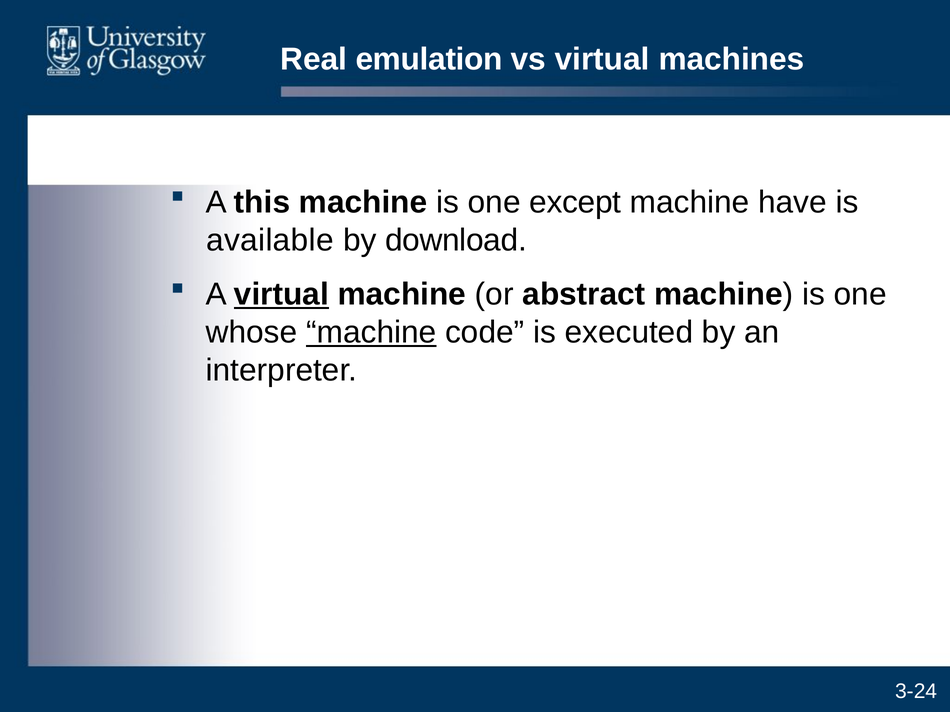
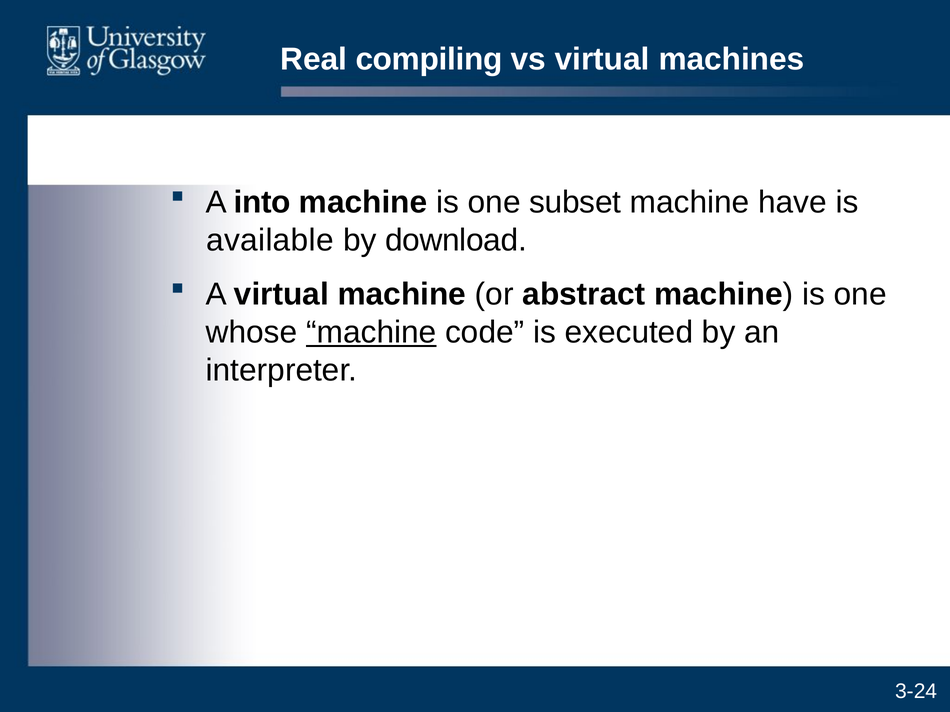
emulation: emulation -> compiling
this: this -> into
except: except -> subset
virtual at (281, 294) underline: present -> none
